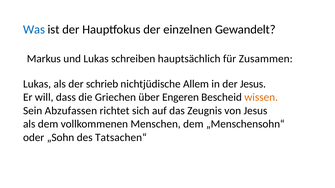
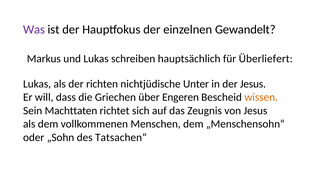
Was colour: blue -> purple
Zusammen: Zusammen -> Überliefert
schrieb: schrieb -> richten
Allem: Allem -> Unter
Abzufassen: Abzufassen -> Machttaten
